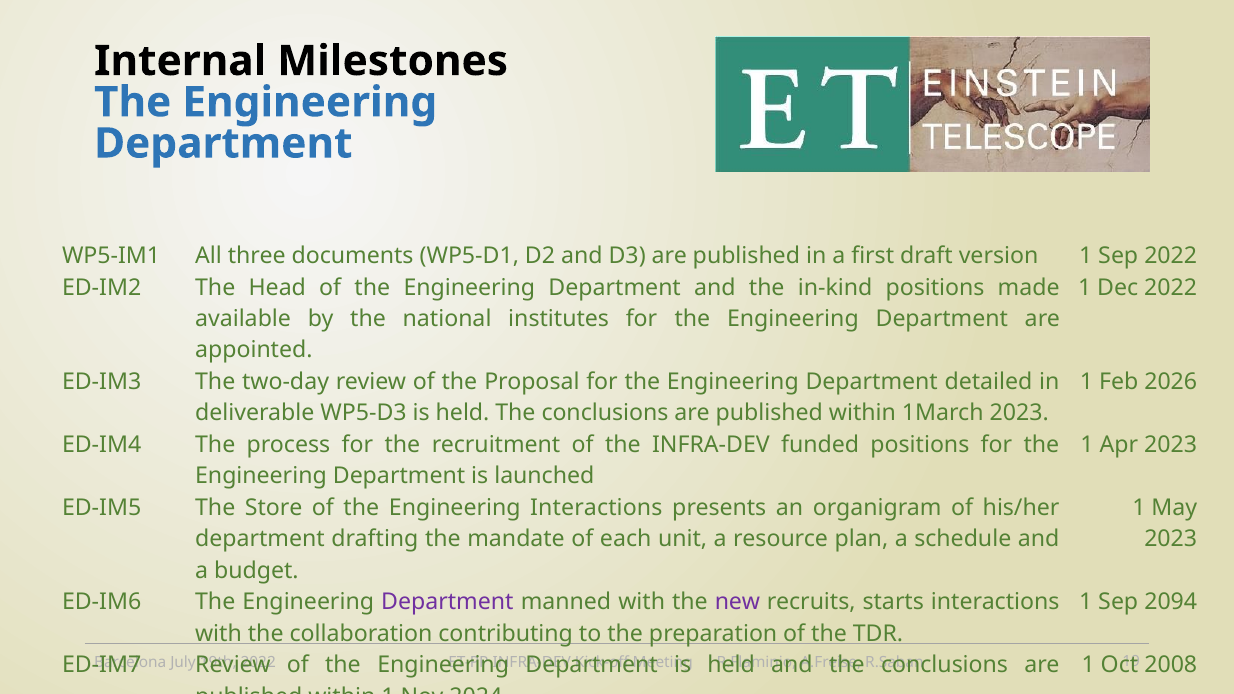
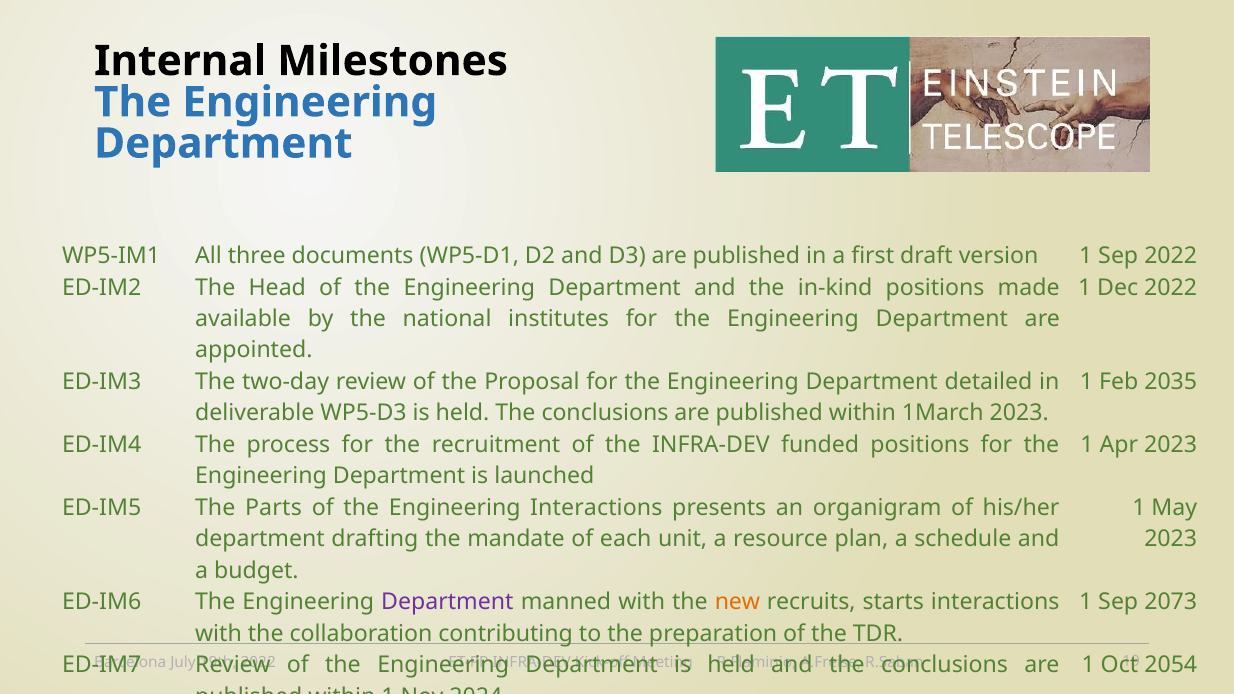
2026: 2026 -> 2035
Store: Store -> Parts
new colour: purple -> orange
2094: 2094 -> 2073
2008: 2008 -> 2054
